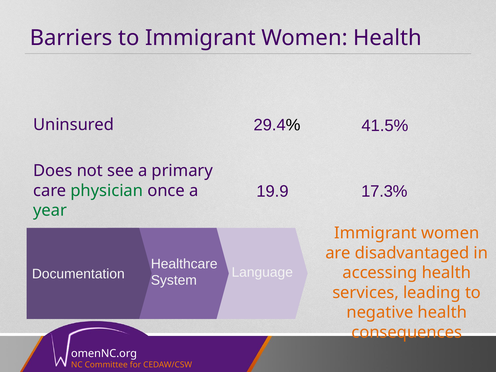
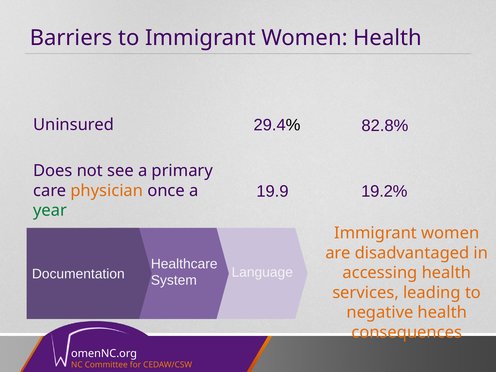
41.5%: 41.5% -> 82.8%
17.3%: 17.3% -> 19.2%
physician colour: green -> orange
